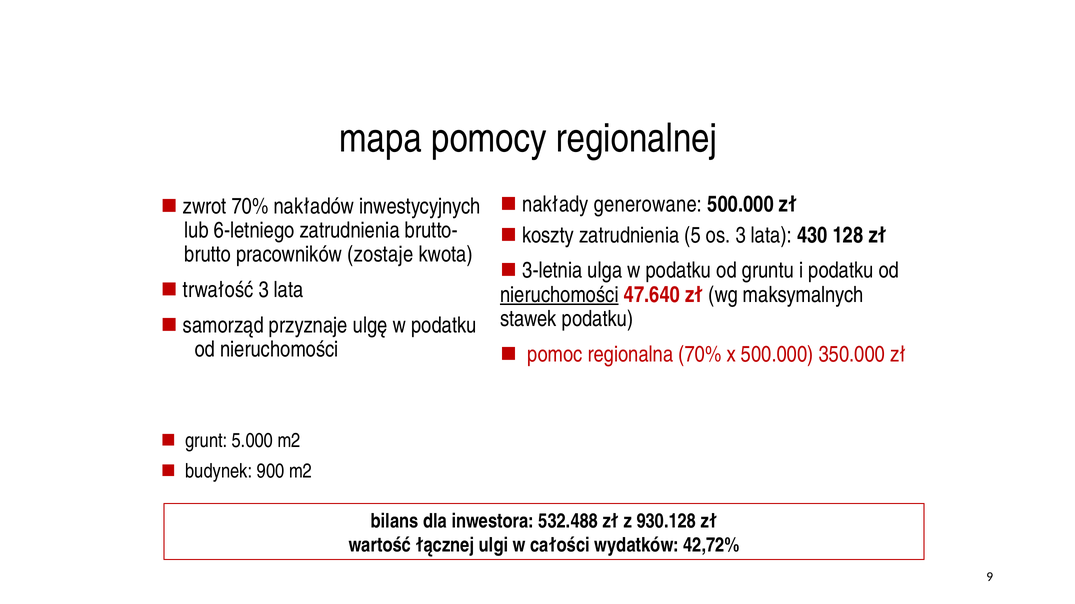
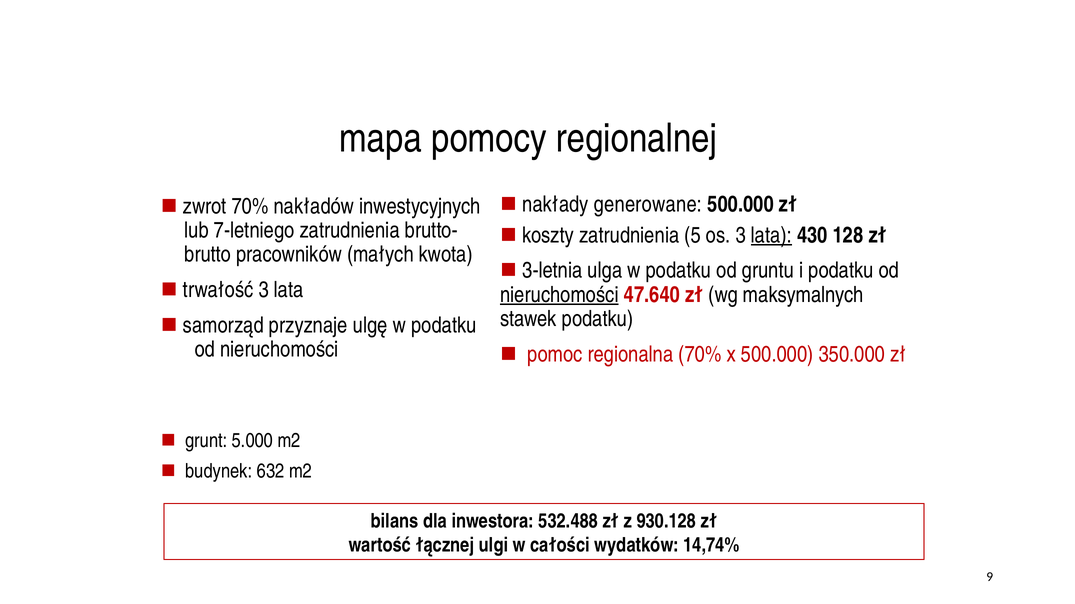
6-letniego: 6-letniego -> 7-letniego
lata at (771, 235) underline: none -> present
zostaje: zostaje -> małych
900: 900 -> 632
42,72%: 42,72% -> 14,74%
